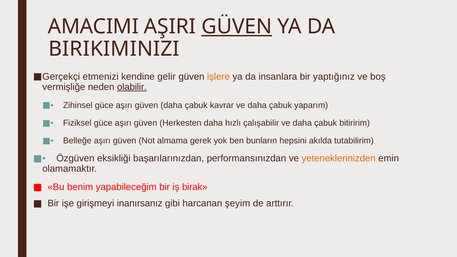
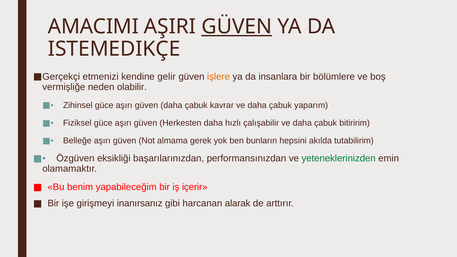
BIRIKIMINIZI: BIRIKIMINIZI -> ISTEMEDIKÇE
yaptığınız: yaptığınız -> bölümlere
olabilir underline: present -> none
yeteneklerinizden colour: orange -> green
birak: birak -> içerir
şeyim: şeyim -> alarak
